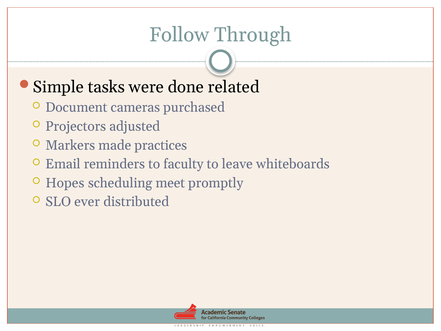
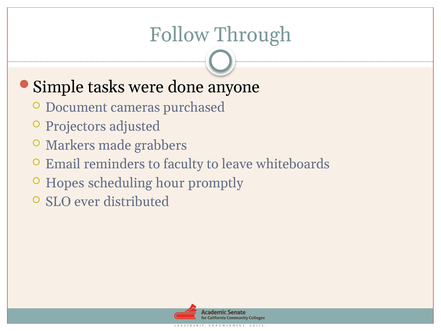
related: related -> anyone
practices: practices -> grabbers
meet: meet -> hour
